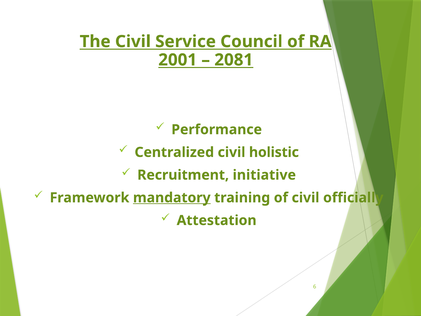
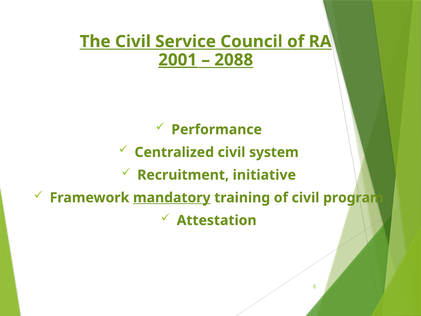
2001 underline: none -> present
2081: 2081 -> 2088
holistic: holistic -> system
officially: officially -> program
